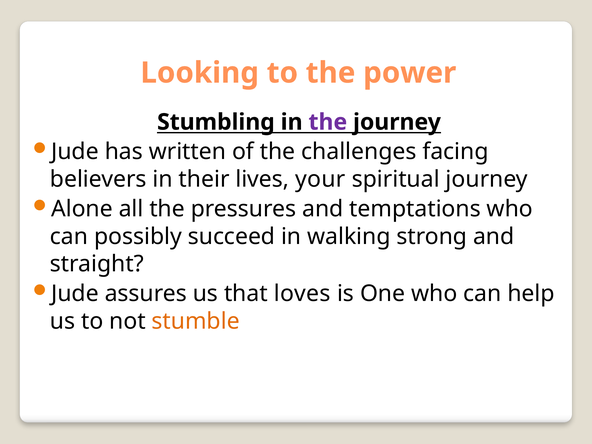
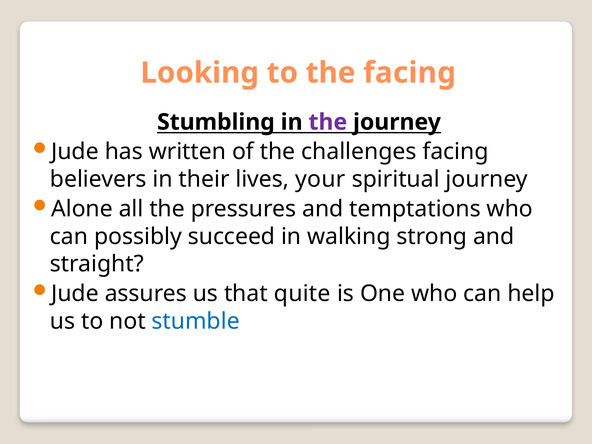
the power: power -> facing
loves: loves -> quite
stumble colour: orange -> blue
